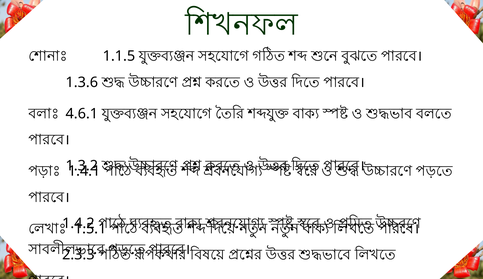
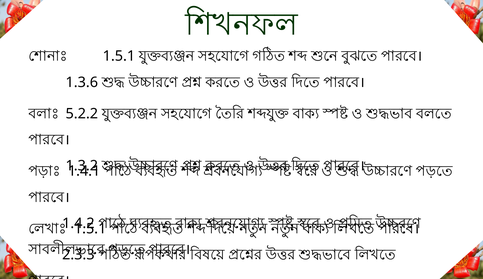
1.1.5 at (119, 56): 1.1.5 -> 1.5.1
4.6.1: 4.6.1 -> 5.2.2
